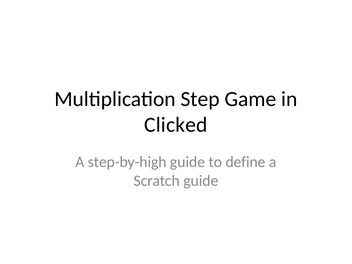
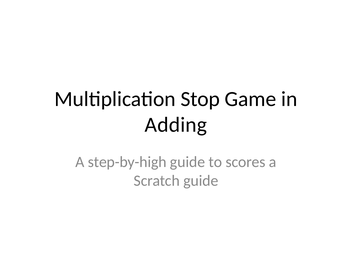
Step: Step -> Stop
Clicked: Clicked -> Adding
define: define -> scores
